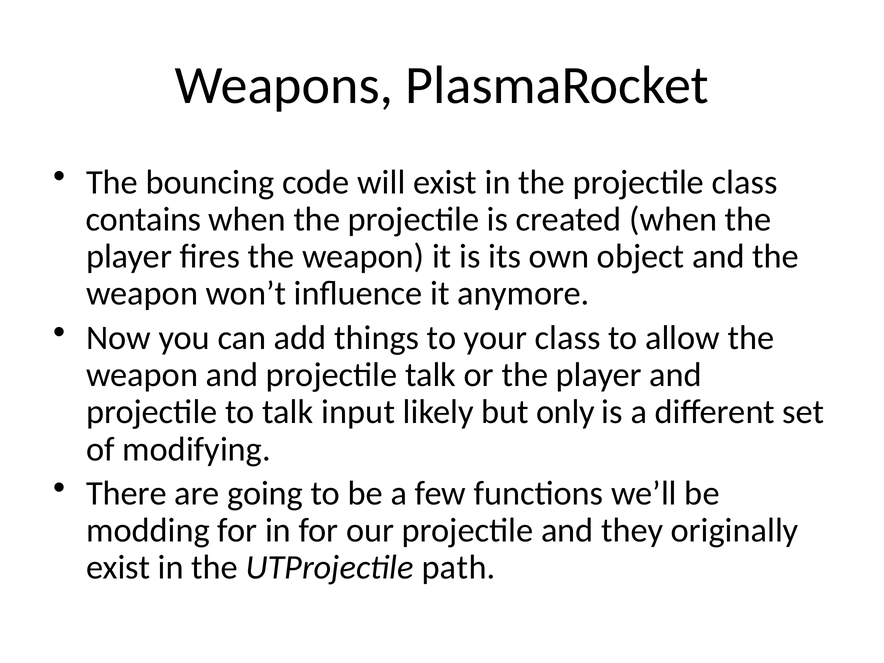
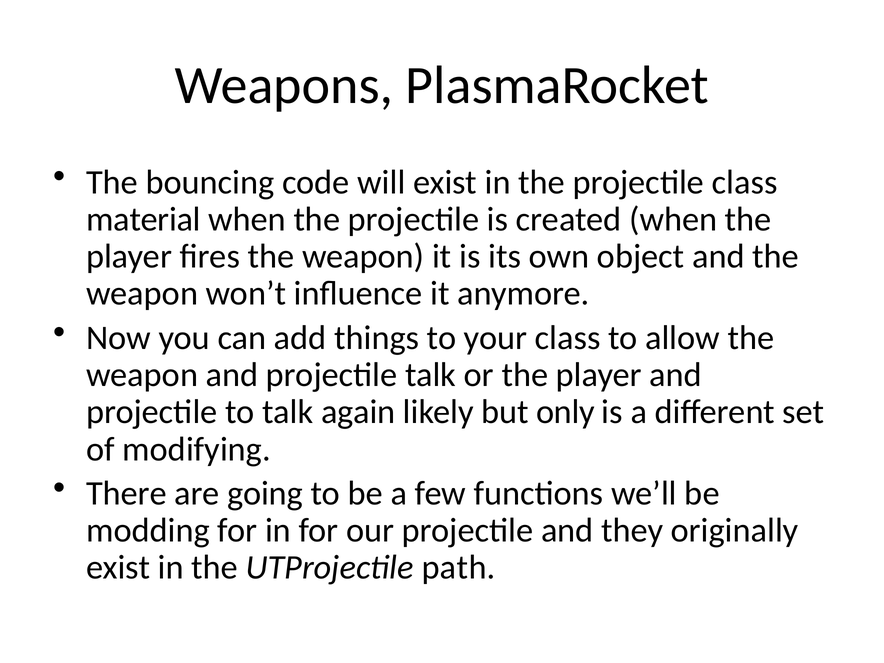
contains: contains -> material
input: input -> again
